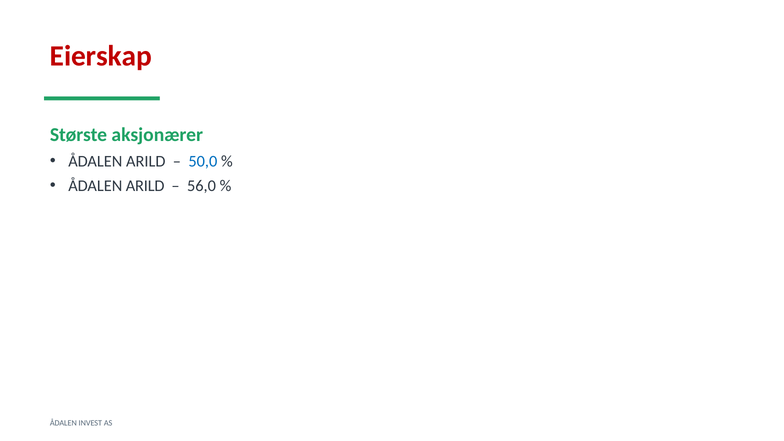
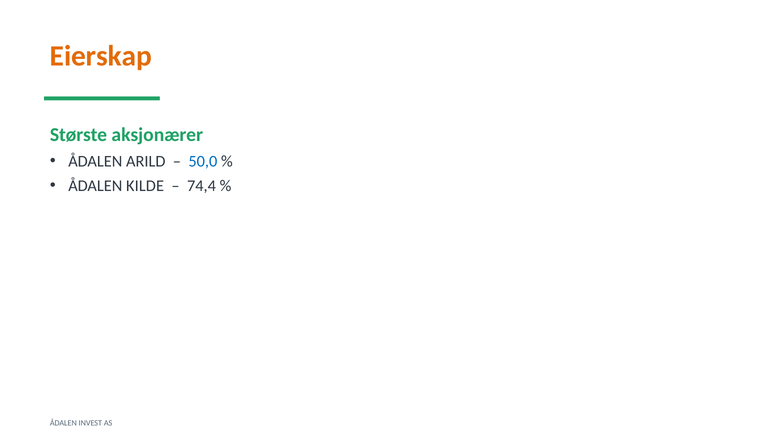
Eierskap colour: red -> orange
ARILD at (145, 186): ARILD -> KILDE
56,0: 56,0 -> 74,4
